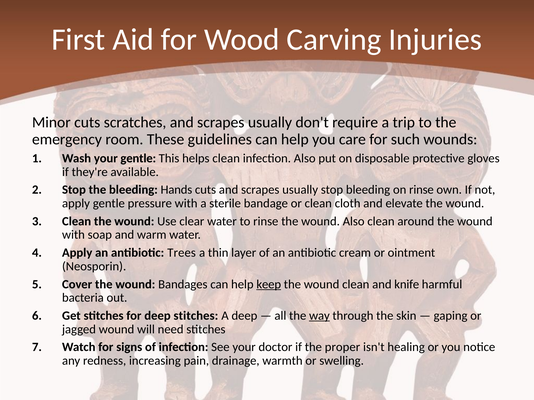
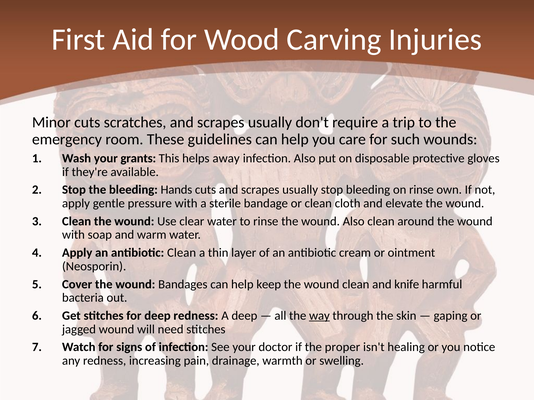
your gentle: gentle -> grants
helps clean: clean -> away
antibiotic Trees: Trees -> Clean
keep underline: present -> none
deep stitches: stitches -> redness
